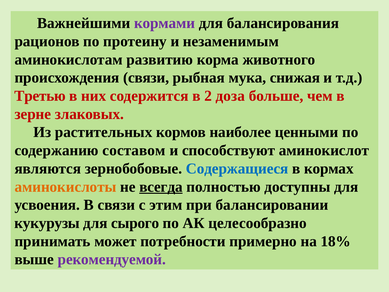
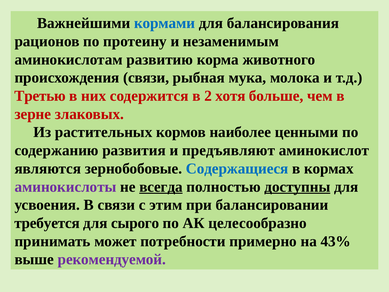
кормами colour: purple -> blue
снижая: снижая -> молока
доза: доза -> хотя
составом: составом -> развития
способствуют: способствуют -> предъявляют
аминокислоты colour: orange -> purple
доступны underline: none -> present
кукурузы: кукурузы -> требуется
18%: 18% -> 43%
